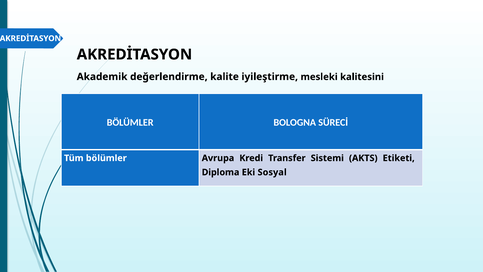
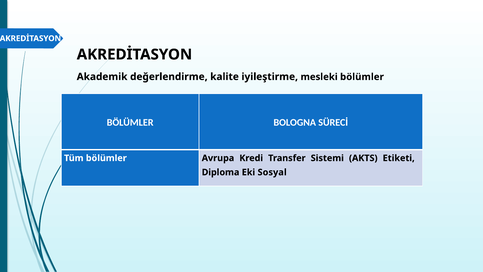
mesleki kalitesini: kalitesini -> bölümler
